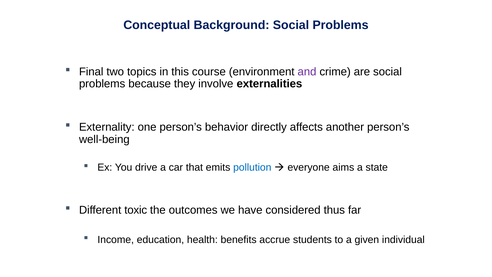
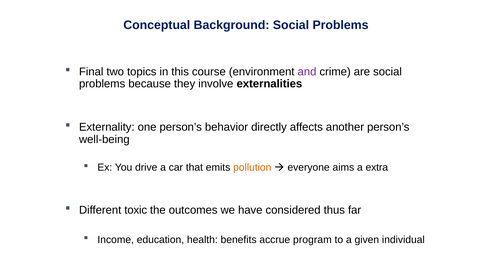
pollution colour: blue -> orange
state: state -> extra
students: students -> program
